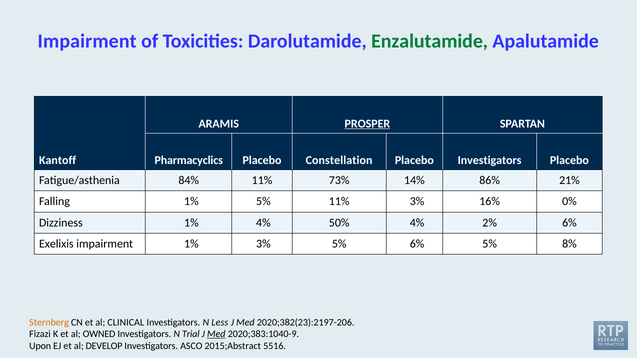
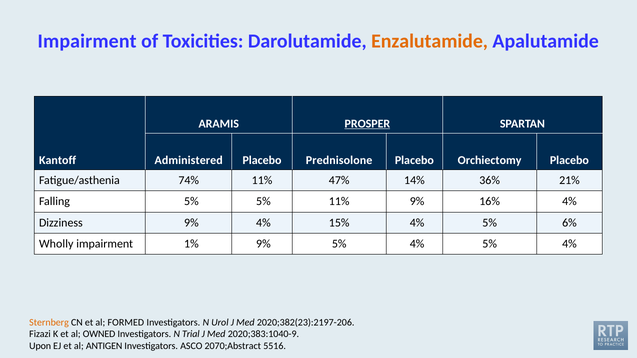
Enzalutamide colour: green -> orange
Pharmacyclics: Pharmacyclics -> Administered
Constellation: Constellation -> Prednisolone
Placebo Investigators: Investigators -> Orchiectomy
84%: 84% -> 74%
73%: 73% -> 47%
86%: 86% -> 36%
Falling 1%: 1% -> 5%
11% 3%: 3% -> 9%
16% 0%: 0% -> 4%
Dizziness 1%: 1% -> 9%
50%: 50% -> 15%
2% at (490, 223): 2% -> 5%
Exelixis: Exelixis -> Wholly
1% 3%: 3% -> 9%
6% at (417, 244): 6% -> 4%
8% at (569, 244): 8% -> 4%
CLINICAL: CLINICAL -> FORMED
Less: Less -> Urol
Med at (216, 334) underline: present -> none
DEVELOP: DEVELOP -> ANTIGEN
2015;Abstract: 2015;Abstract -> 2070;Abstract
